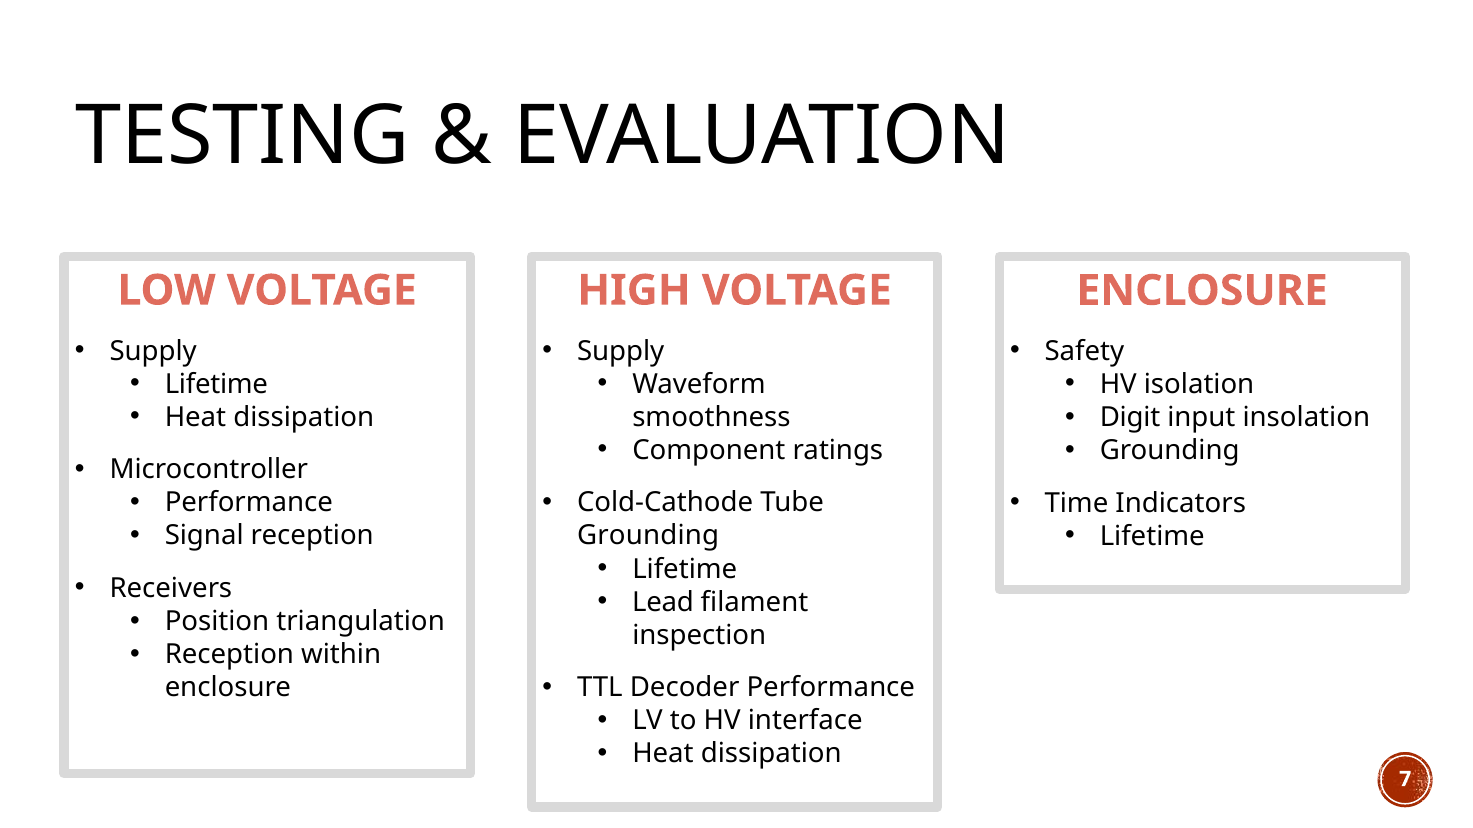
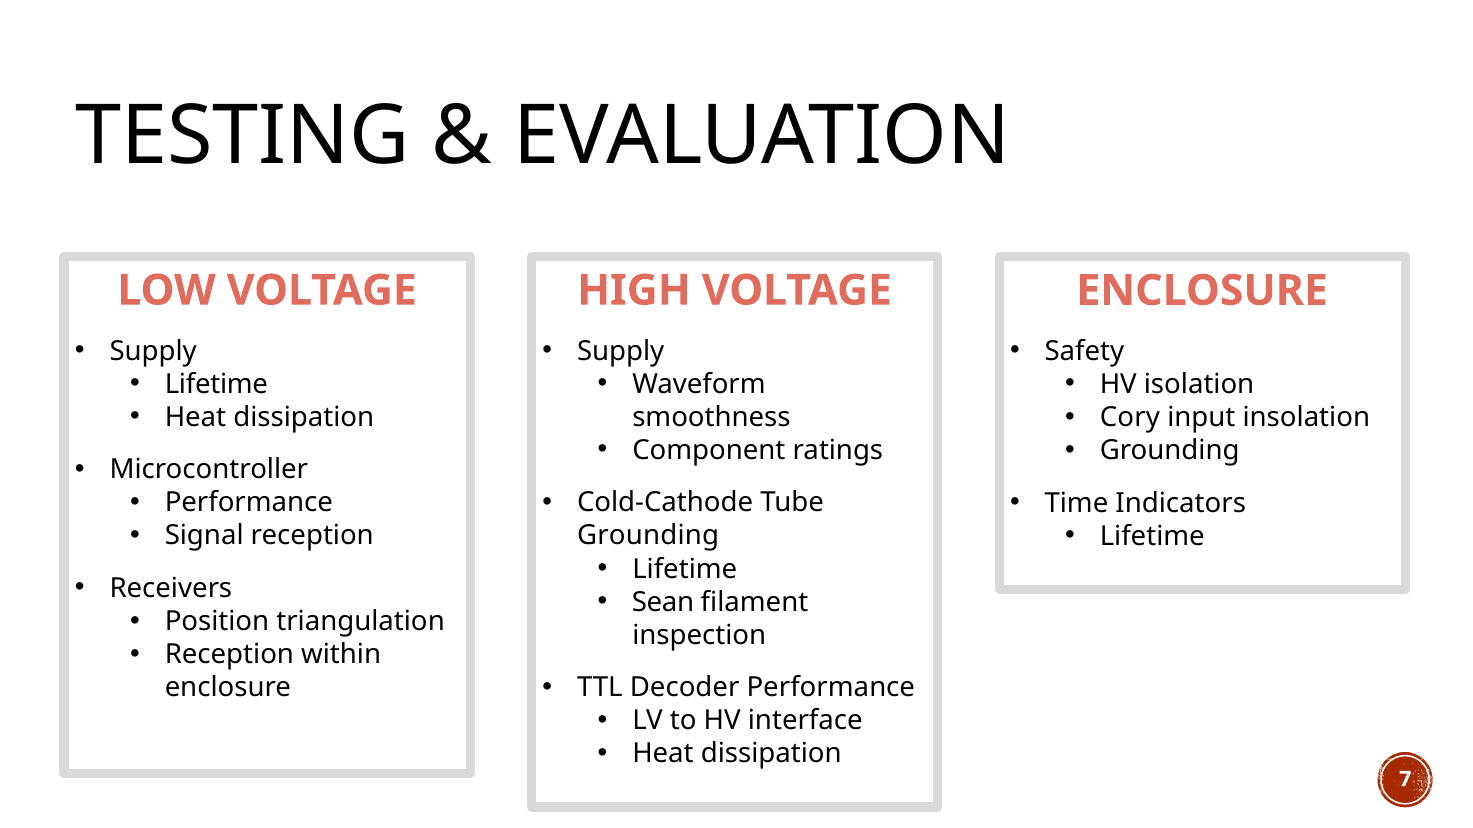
Digit: Digit -> Cory
Lead: Lead -> Sean
